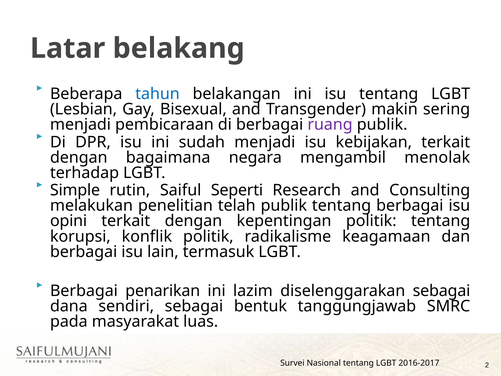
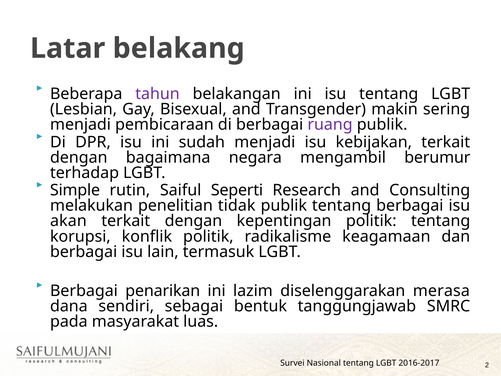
tahun colour: blue -> purple
menolak: menolak -> berumur
telah: telah -> tidak
opini: opini -> akan
diselenggarakan sebagai: sebagai -> merasa
